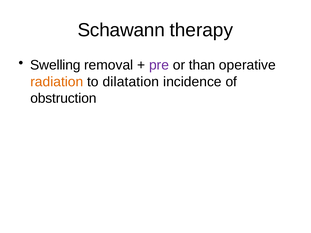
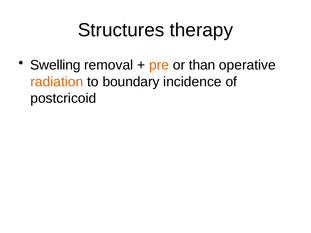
Schawann: Schawann -> Structures
pre colour: purple -> orange
dilatation: dilatation -> boundary
obstruction: obstruction -> postcricoid
